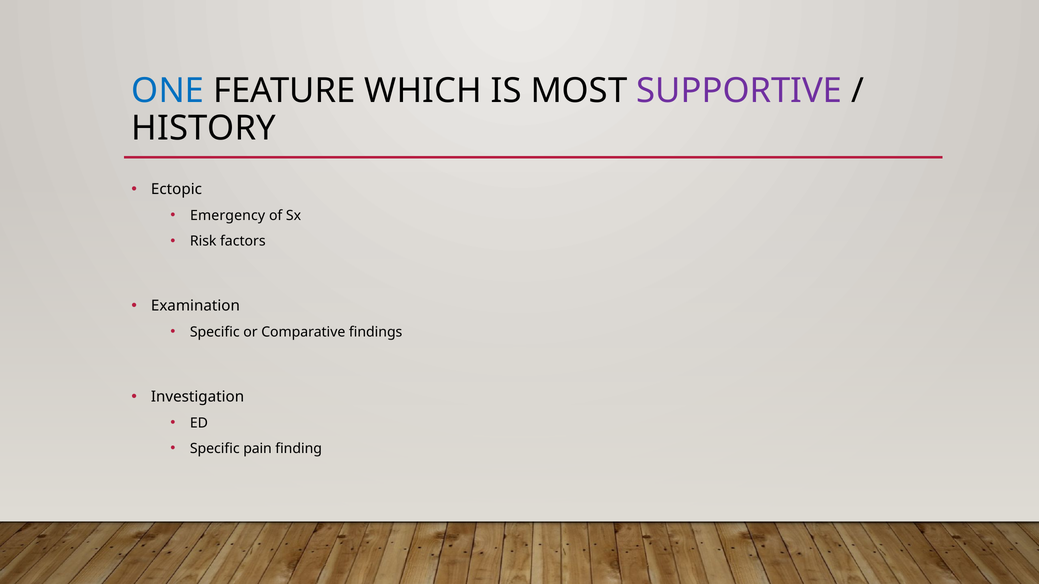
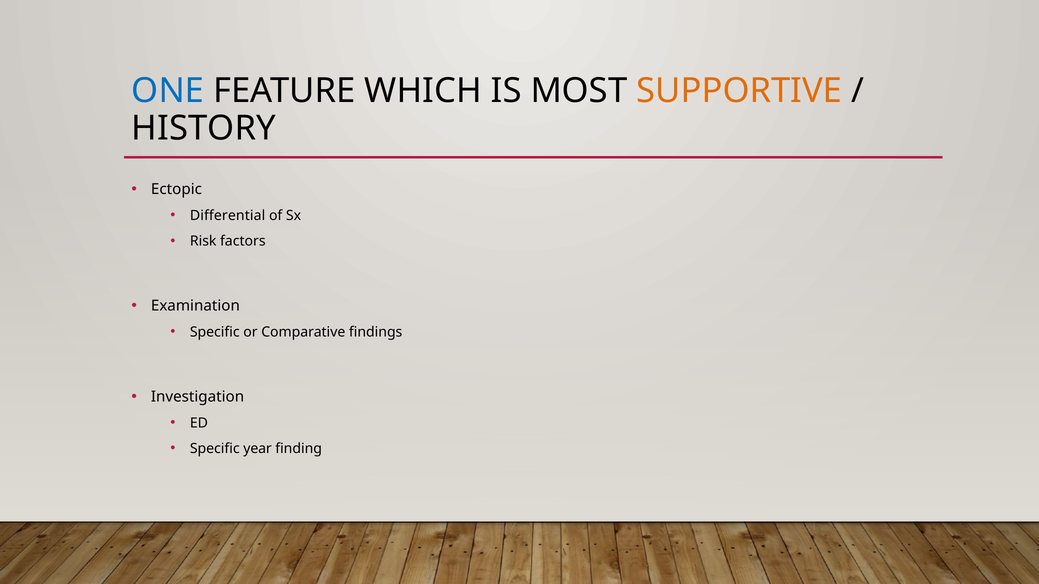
SUPPORTIVE colour: purple -> orange
Emergency: Emergency -> Differential
pain: pain -> year
